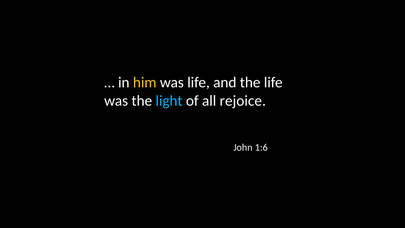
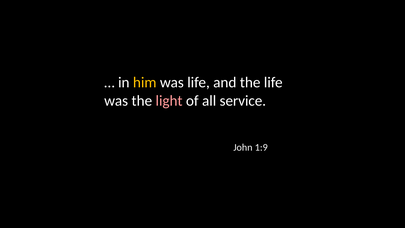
light colour: light blue -> pink
rejoice: rejoice -> service
1:6: 1:6 -> 1:9
